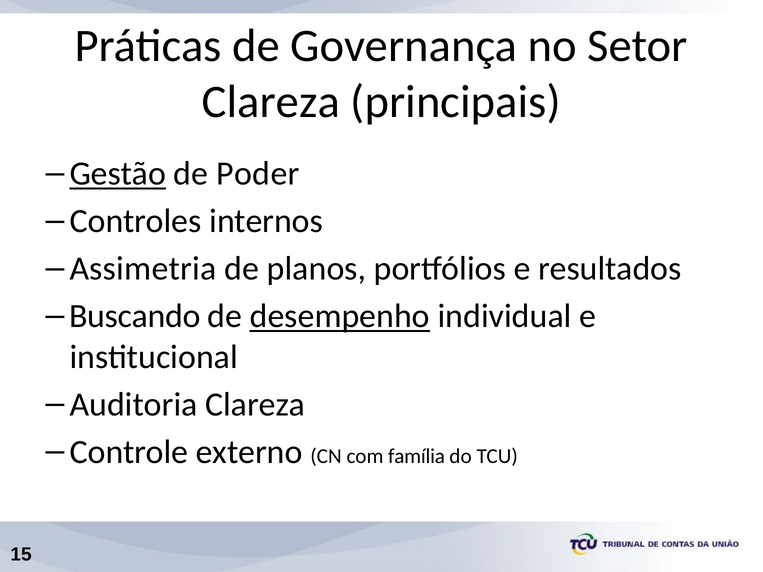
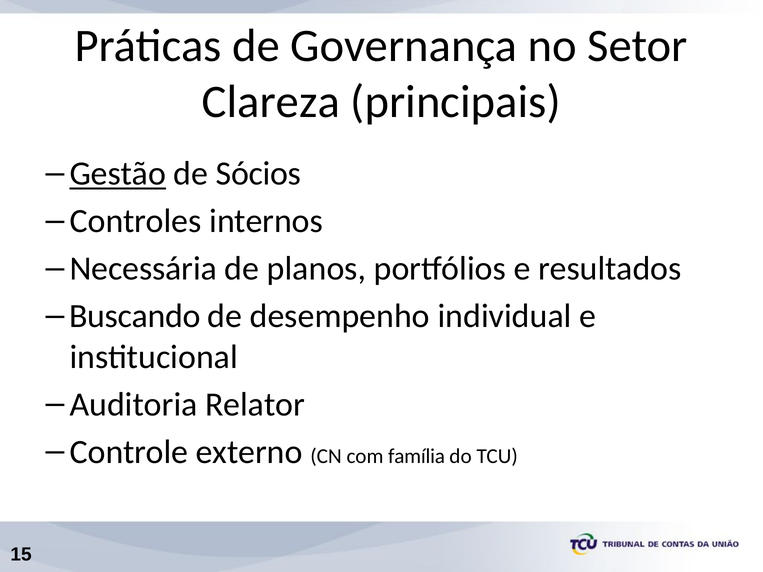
Poder: Poder -> Sócios
Assimetria: Assimetria -> Necessária
desempenho underline: present -> none
Auditoria Clareza: Clareza -> Relator
